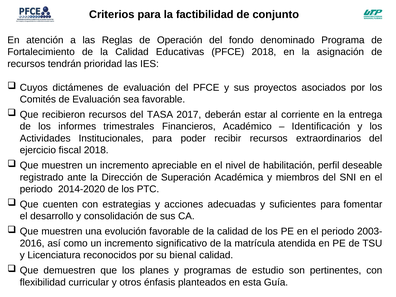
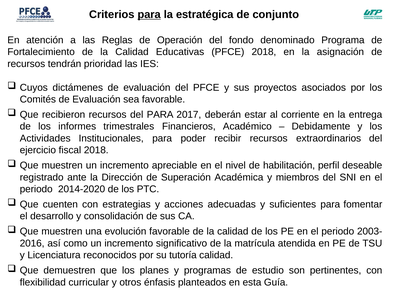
para at (149, 15) underline: none -> present
factibilidad: factibilidad -> estratégica
del TASA: TASA -> PARA
Identificación: Identificación -> Debidamente
bienal: bienal -> tutoría
